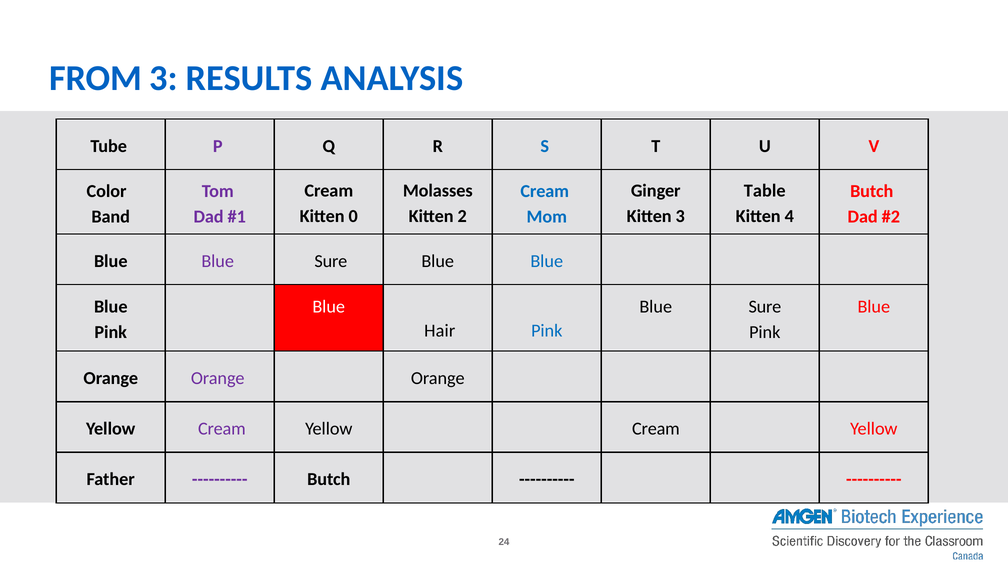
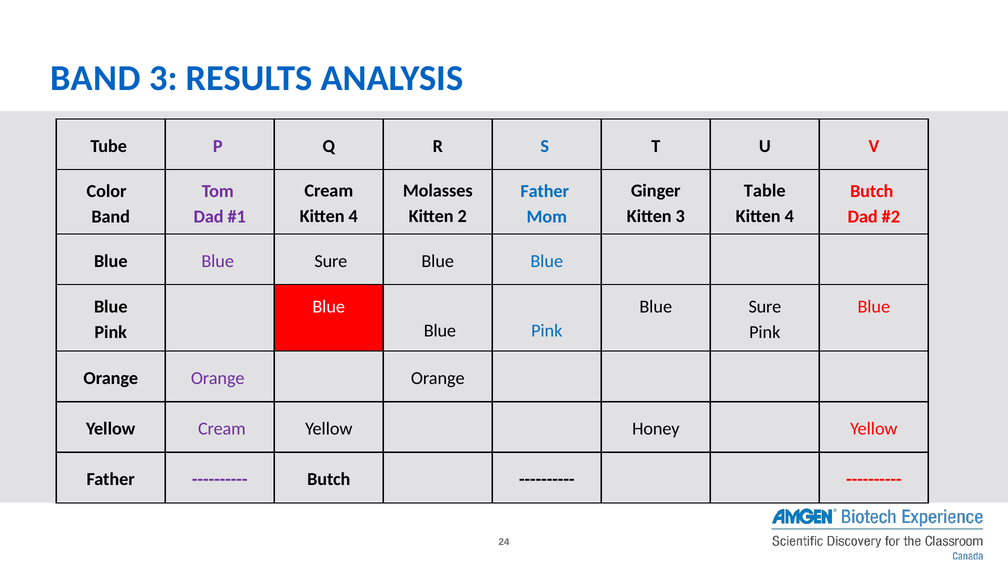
FROM at (96, 78): FROM -> BAND
Cream at (545, 191): Cream -> Father
0 at (353, 216): 0 -> 4
Hair at (440, 331): Hair -> Blue
Cream at (656, 429): Cream -> Honey
